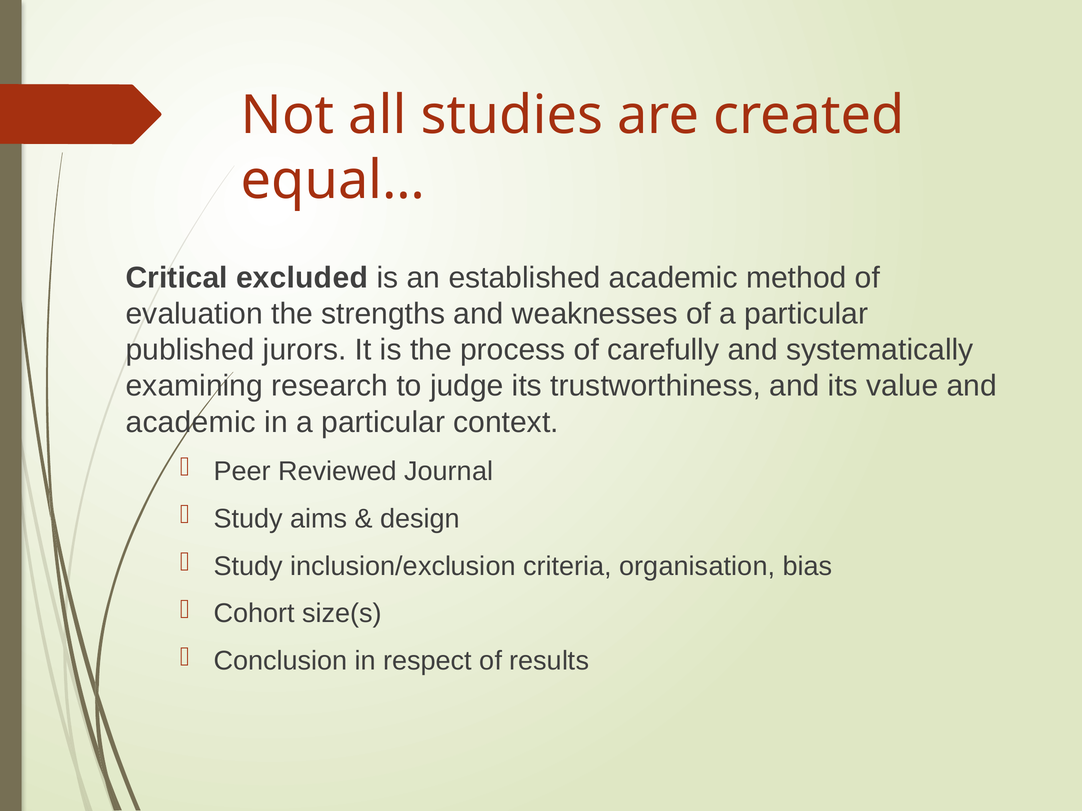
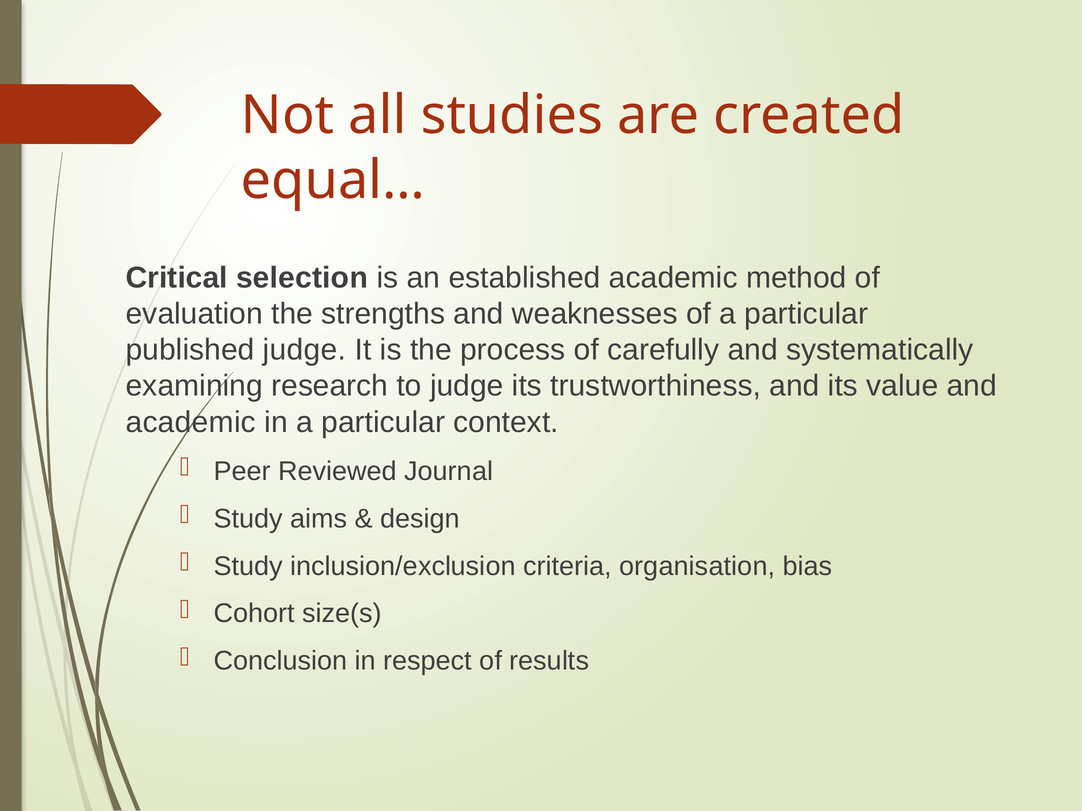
excluded: excluded -> selection
published jurors: jurors -> judge
